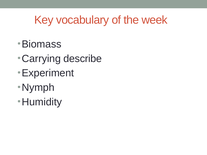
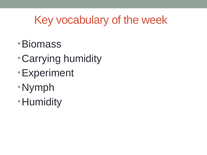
Carrying describe: describe -> humidity
